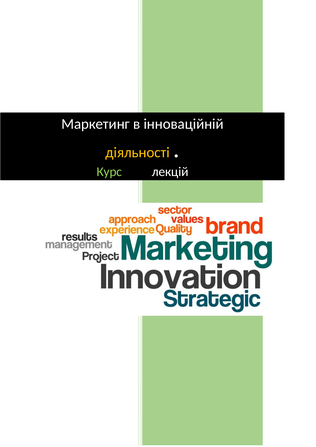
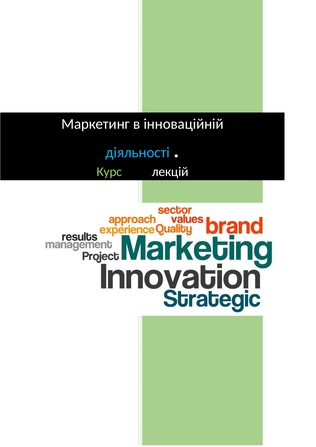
діяльності colour: yellow -> light blue
